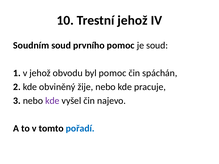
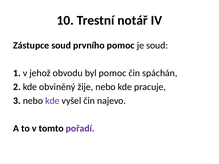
Trestní jehož: jehož -> notář
Soudním: Soudním -> Zástupce
pořadí colour: blue -> purple
